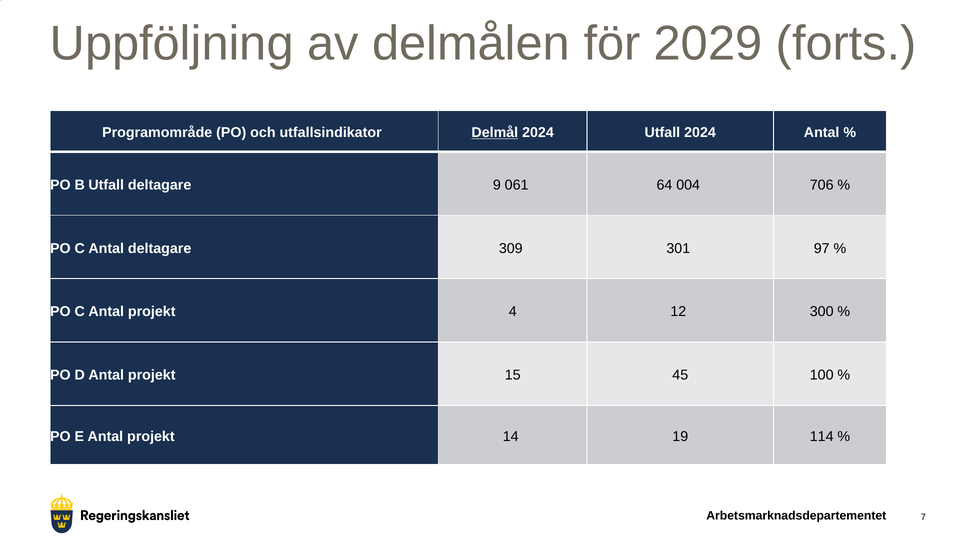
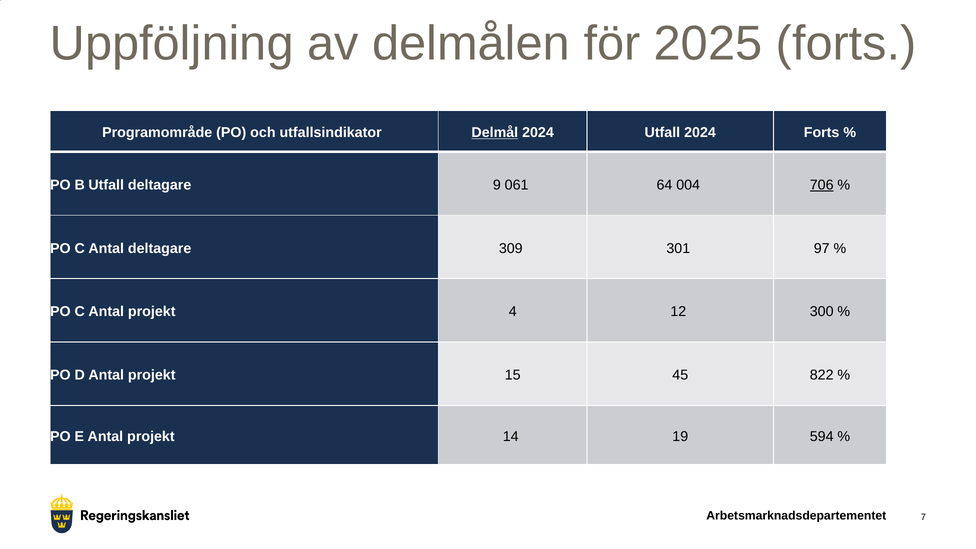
2029: 2029 -> 2025
2024 Antal: Antal -> Forts
706 underline: none -> present
100: 100 -> 822
114: 114 -> 594
